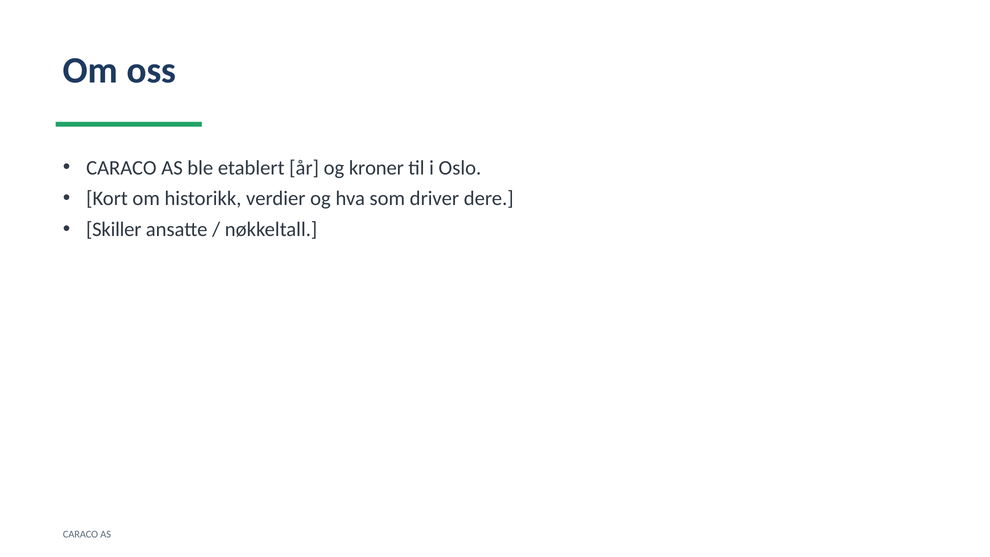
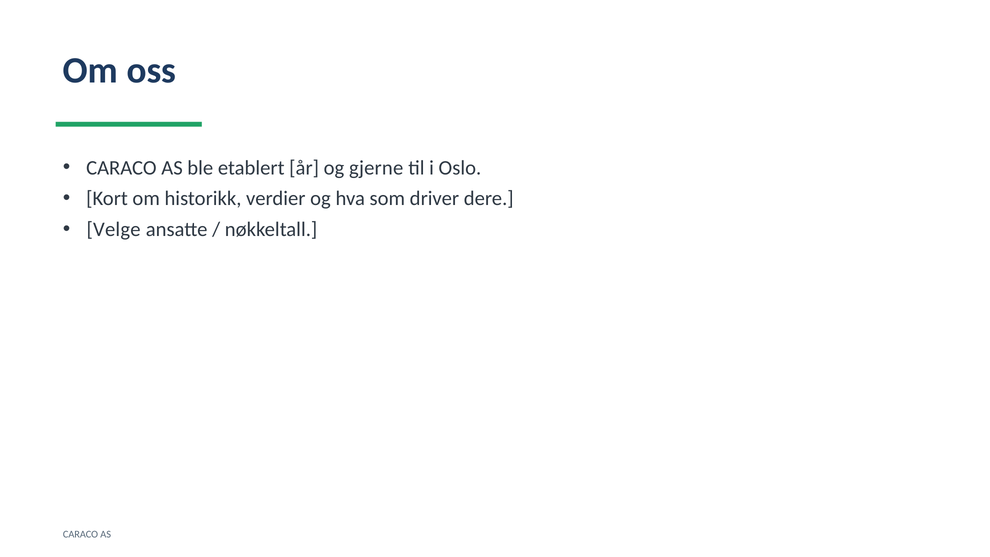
kroner: kroner -> gjerne
Skiller: Skiller -> Velge
